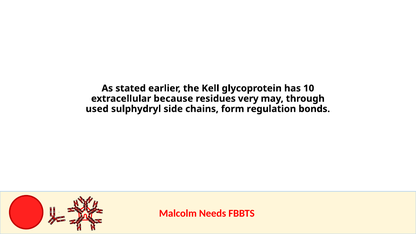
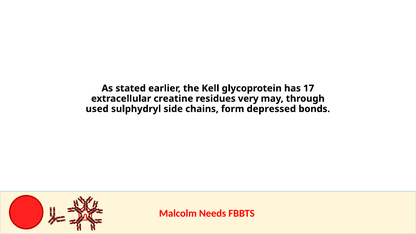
10: 10 -> 17
because: because -> creatine
regulation: regulation -> depressed
